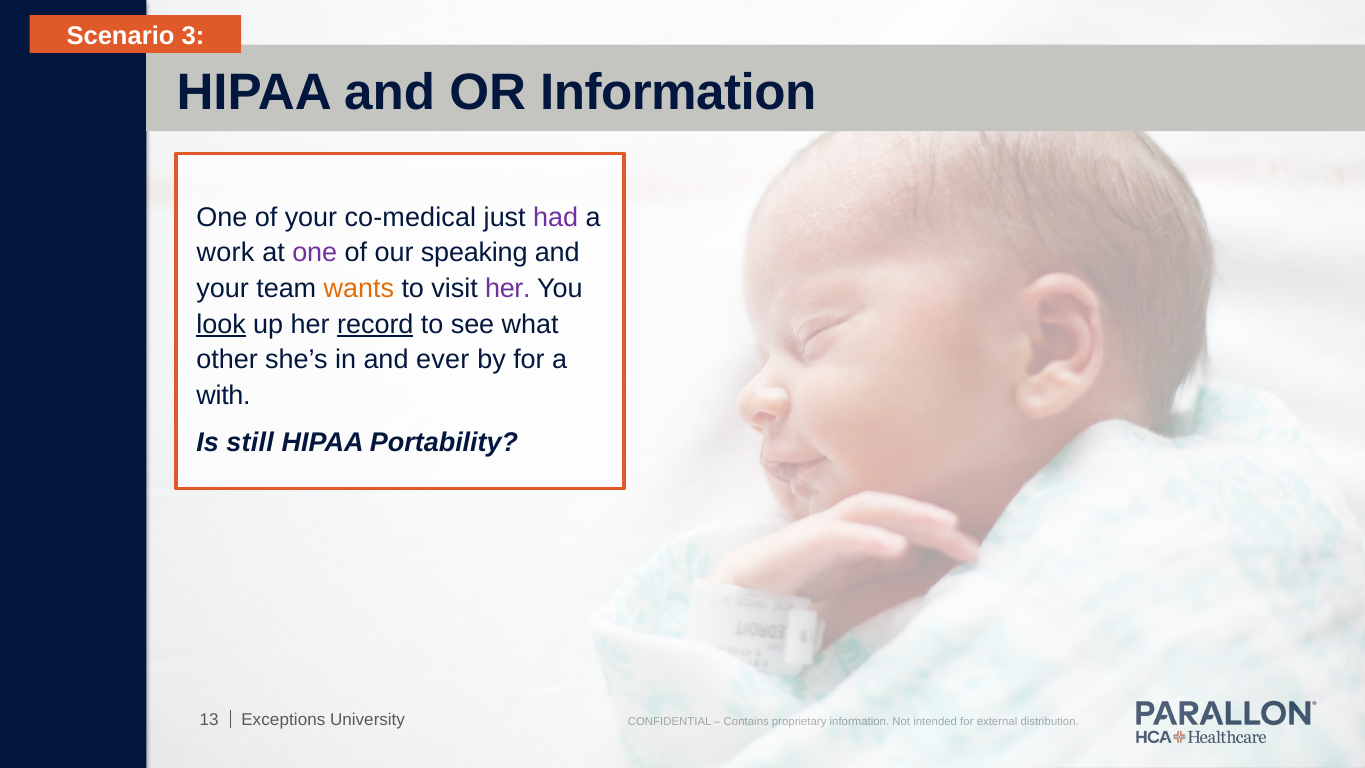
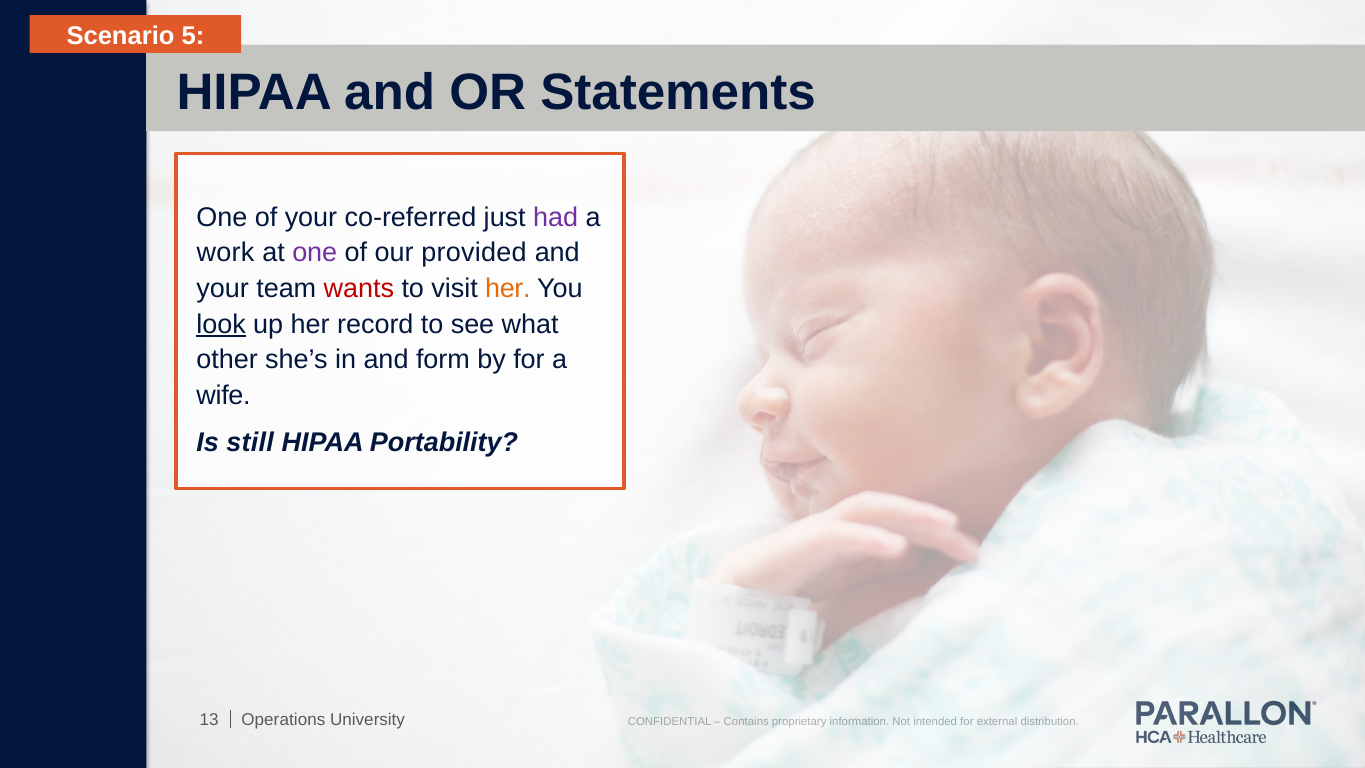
3: 3 -> 5
OR Information: Information -> Statements
co-medical: co-medical -> co-referred
speaking: speaking -> provided
wants colour: orange -> red
her at (508, 289) colour: purple -> orange
record underline: present -> none
ever: ever -> form
with: with -> wife
Exceptions: Exceptions -> Operations
